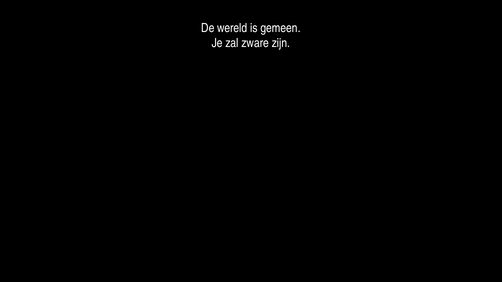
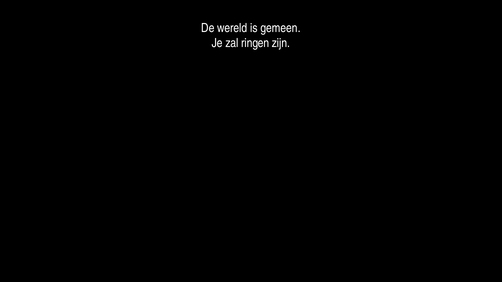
zware: zware -> ringen
